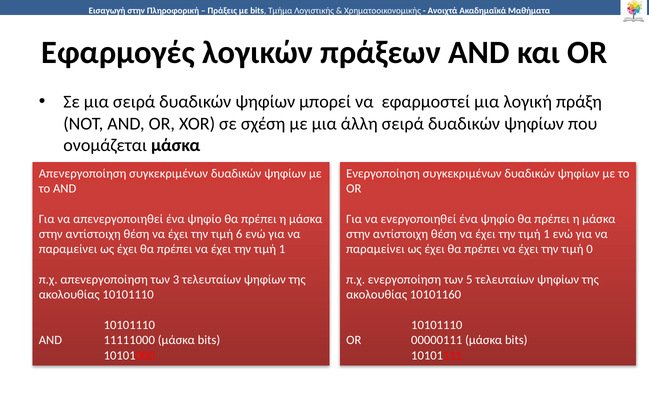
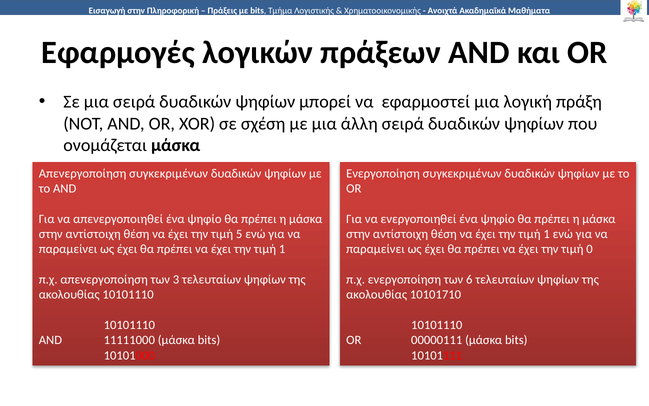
6: 6 -> 5
5: 5 -> 6
10101160: 10101160 -> 10101710
